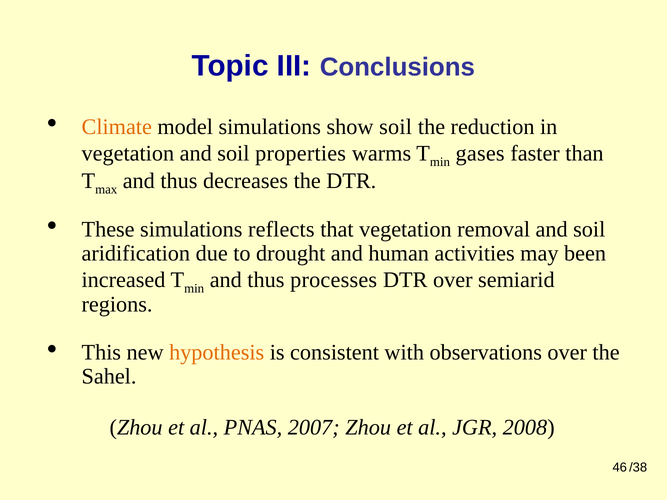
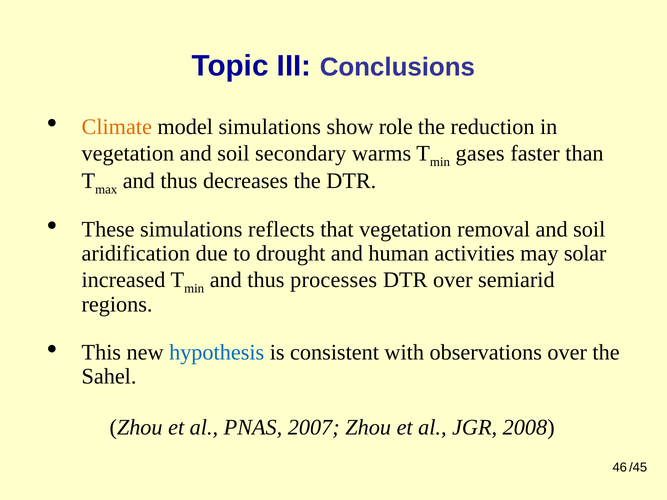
show soil: soil -> role
properties: properties -> secondary
been: been -> solar
hypothesis colour: orange -> blue
/38: /38 -> /45
